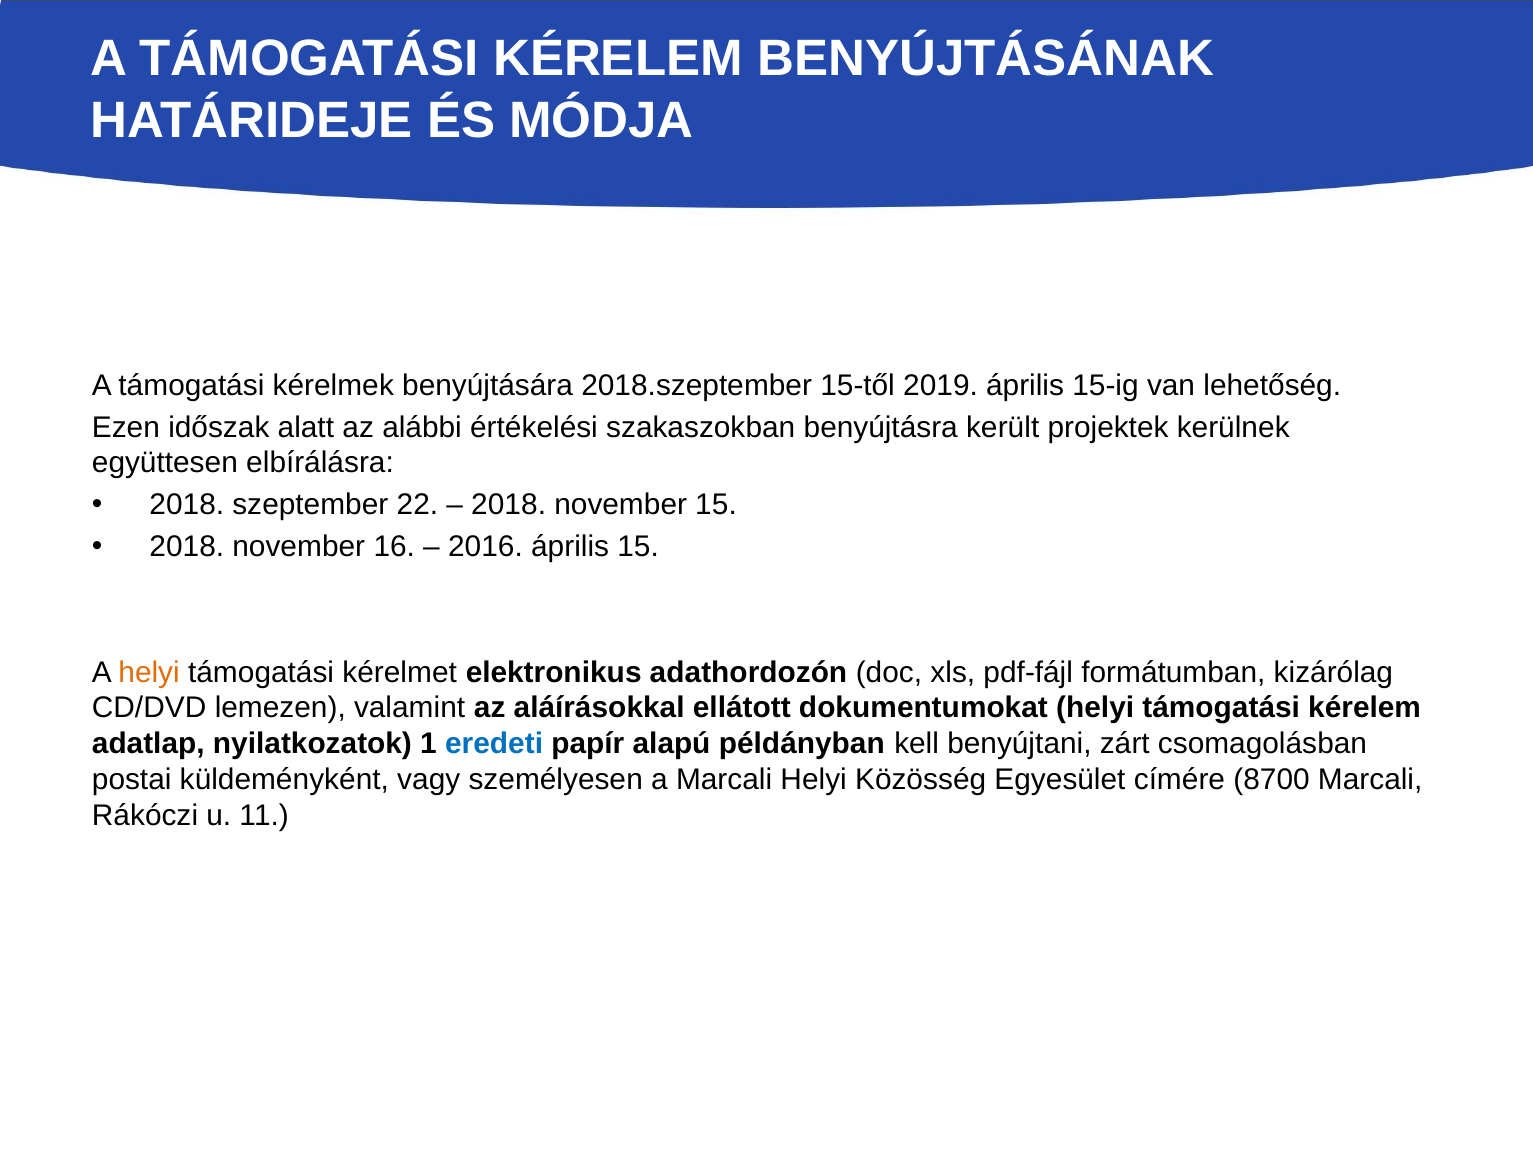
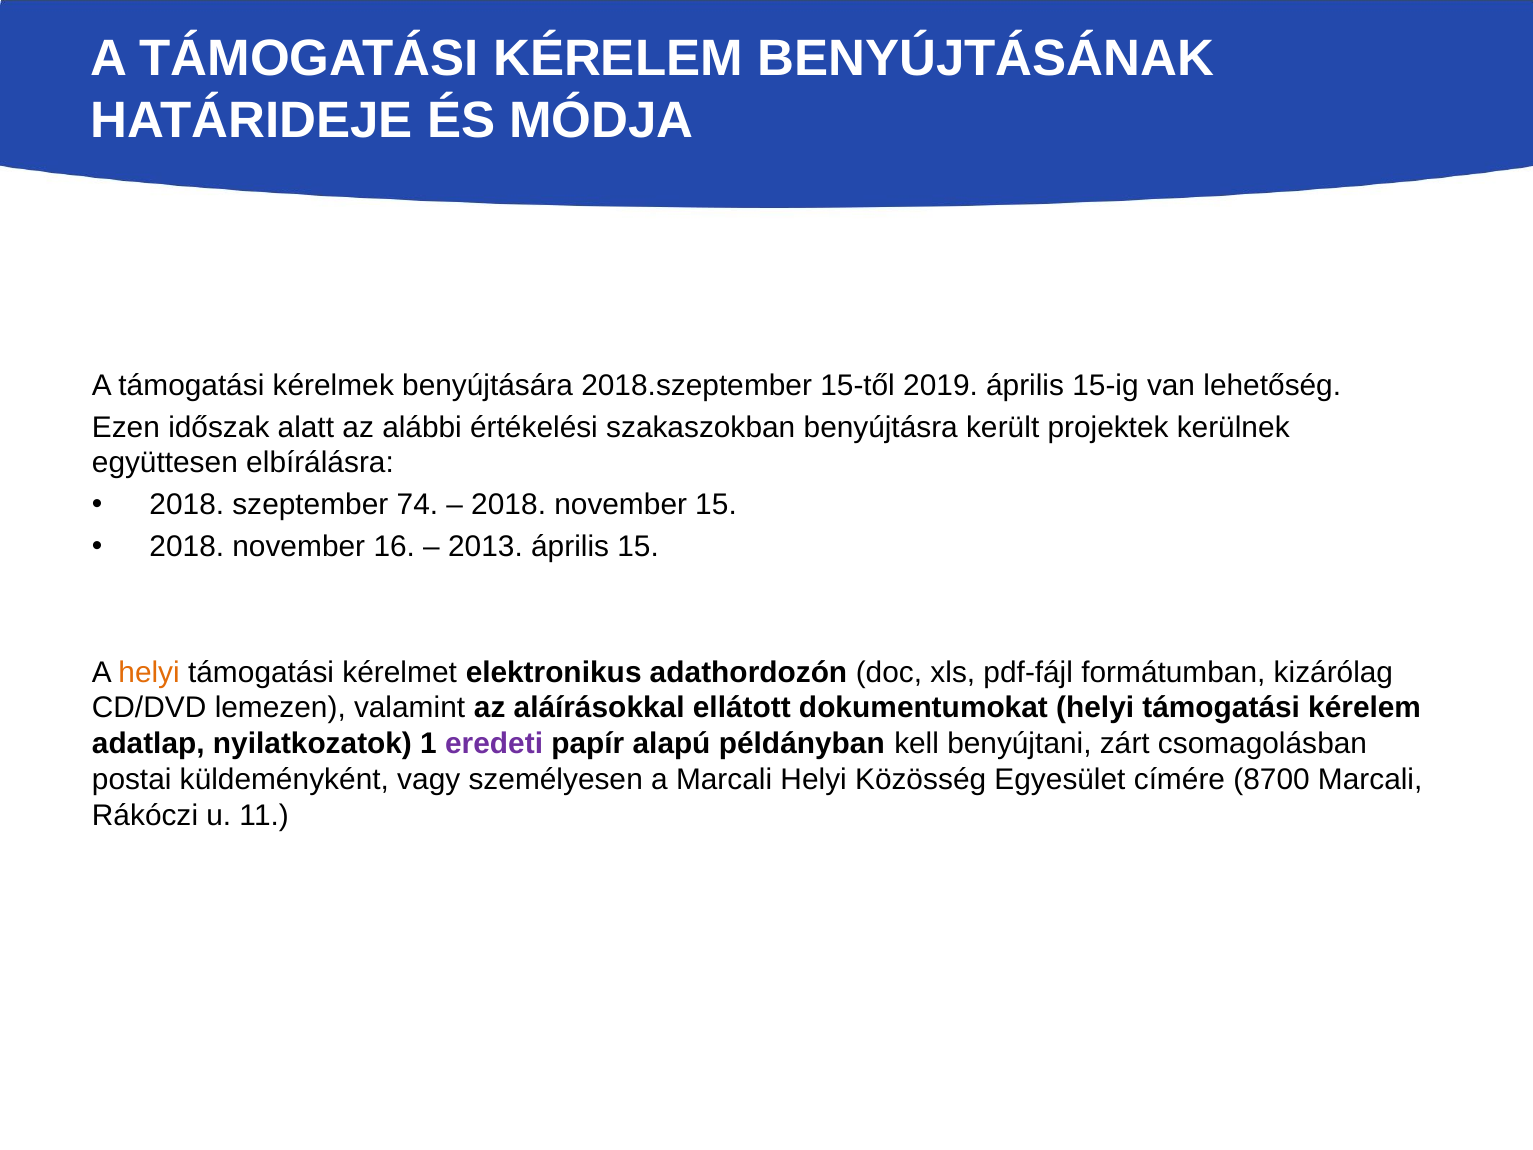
22: 22 -> 74
2016: 2016 -> 2013
eredeti colour: blue -> purple
